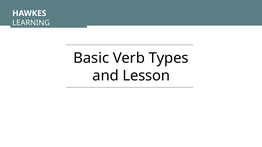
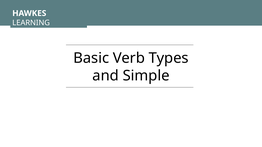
Lesson: Lesson -> Simple
